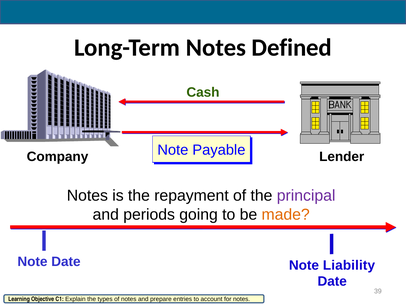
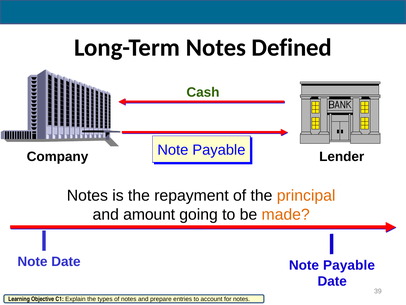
principal colour: purple -> orange
periods: periods -> amount
Liability at (349, 265): Liability -> Payable
